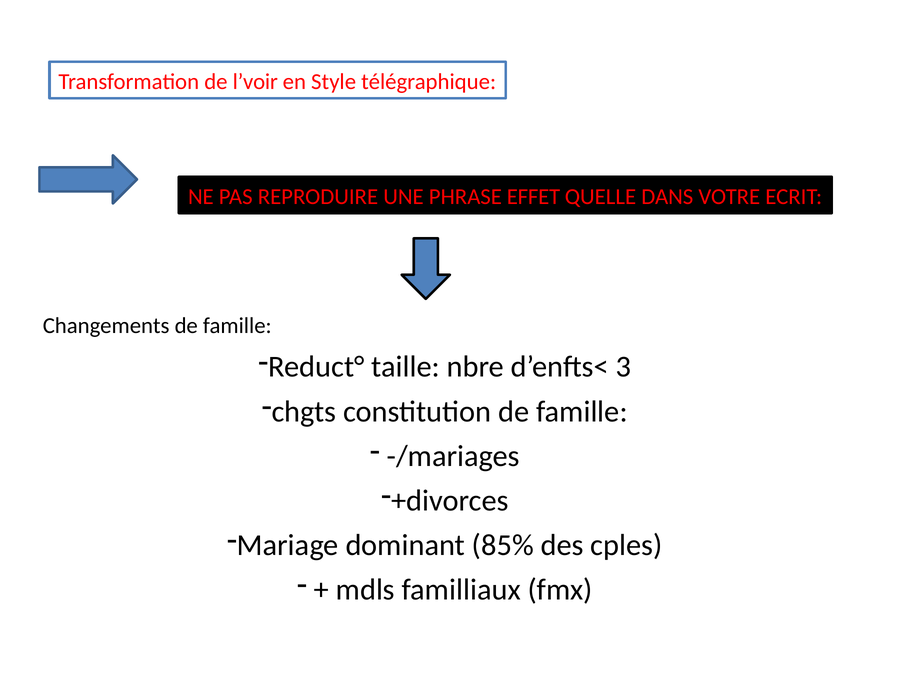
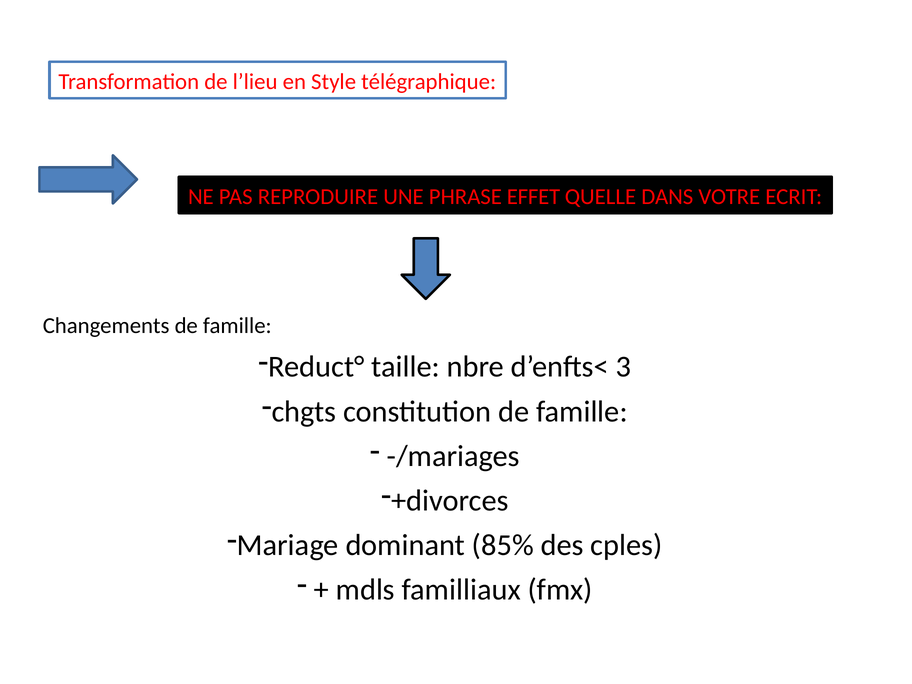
l’voir: l’voir -> l’lieu
